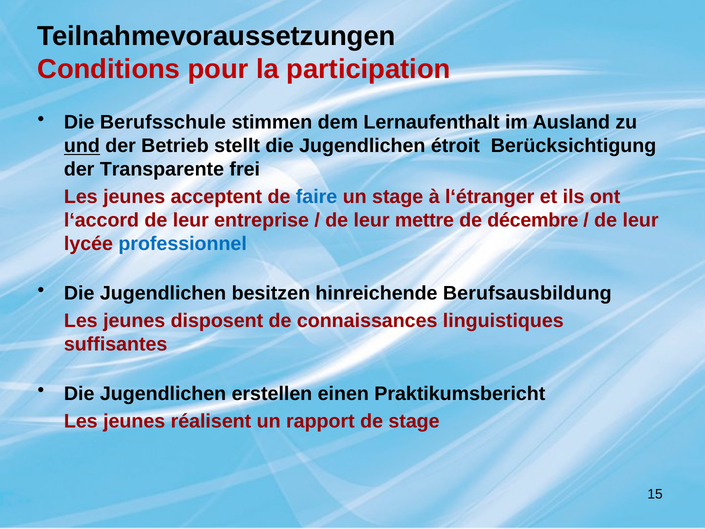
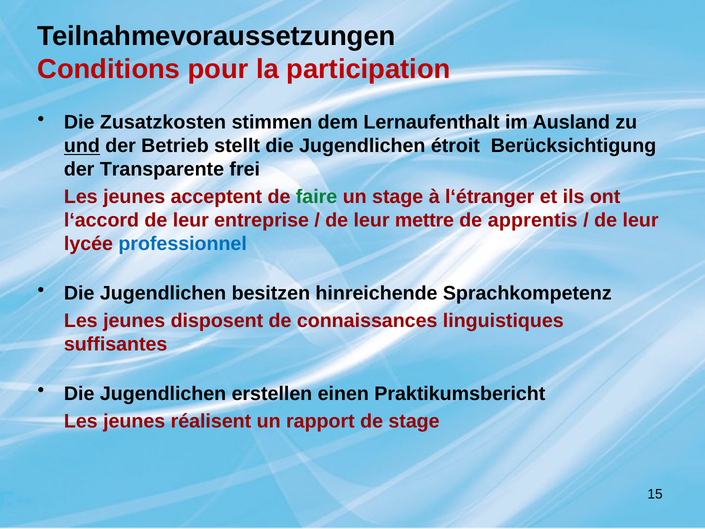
Berufsschule: Berufsschule -> Zusatzkosten
faire colour: blue -> green
décembre: décembre -> apprentis
Berufsausbildung: Berufsausbildung -> Sprachkompetenz
